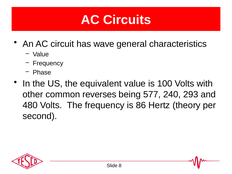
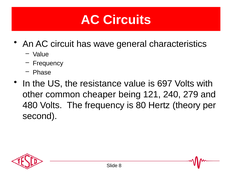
equivalent: equivalent -> resistance
100: 100 -> 697
reverses: reverses -> cheaper
577: 577 -> 121
293: 293 -> 279
86: 86 -> 80
